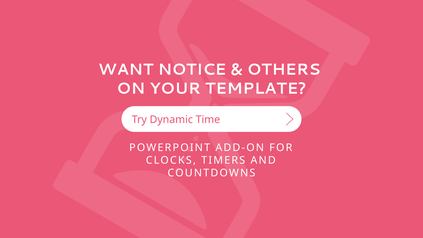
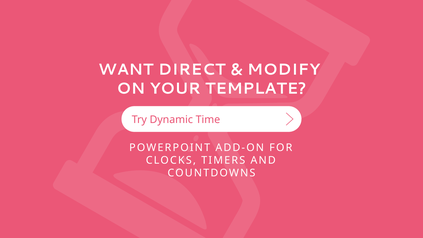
NOTICE: NOTICE -> DIRECT
OTHERS: OTHERS -> MODIFY
